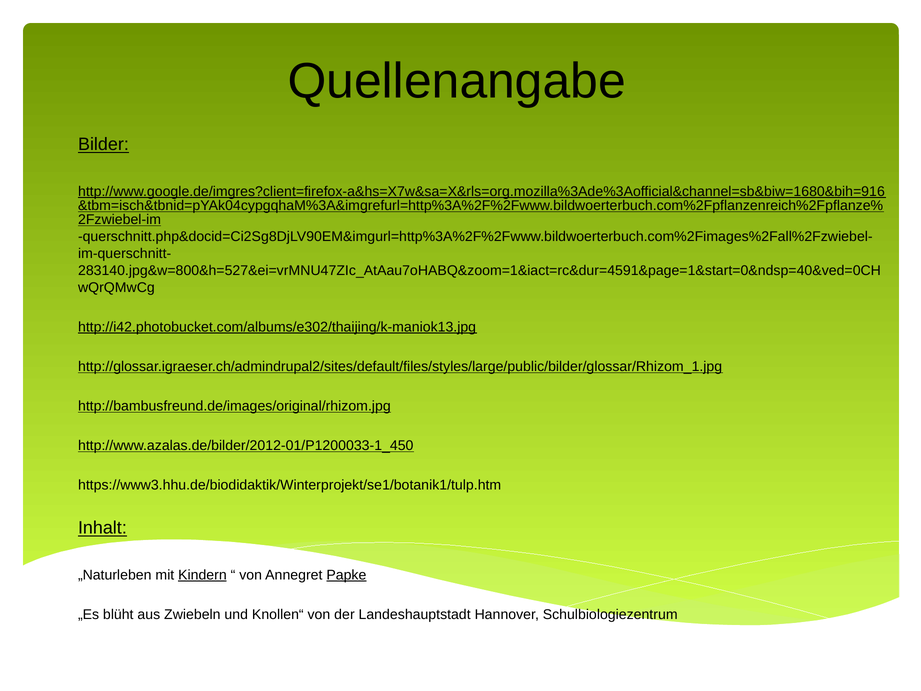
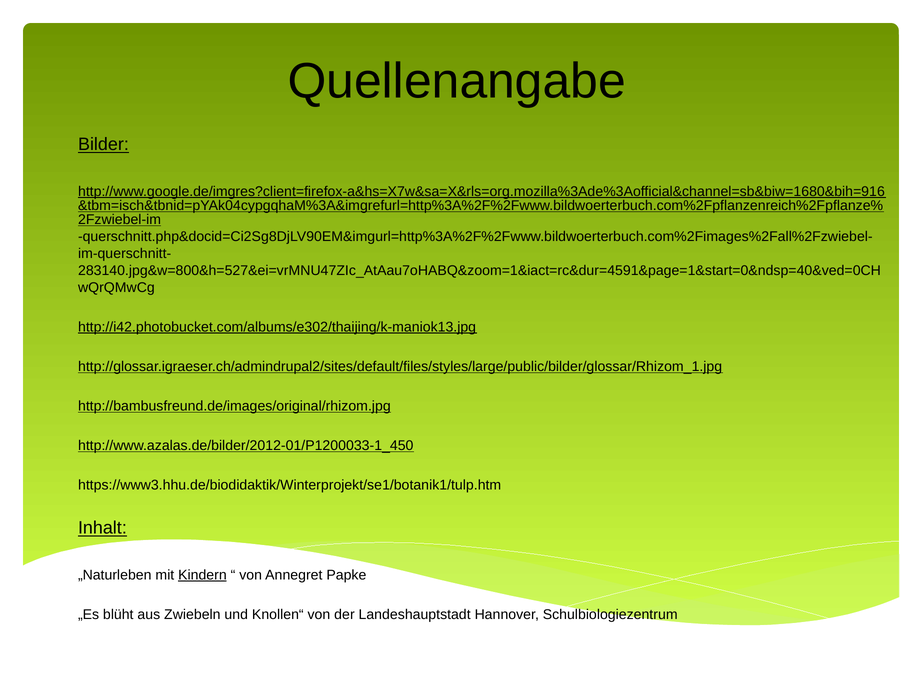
Papke underline: present -> none
